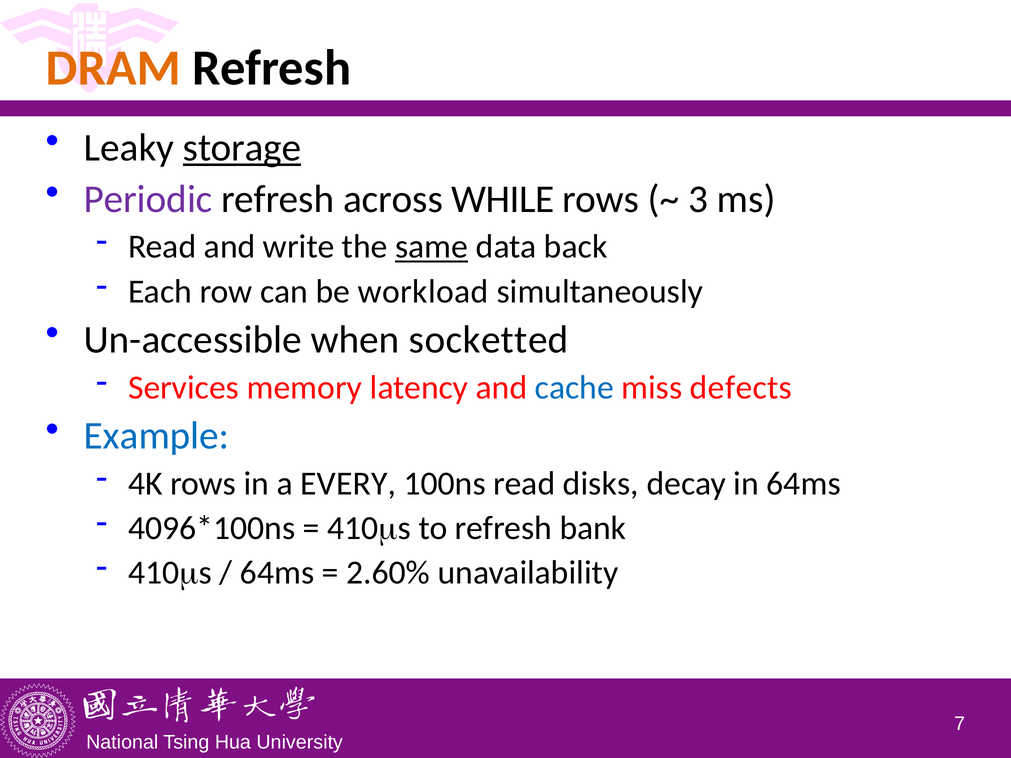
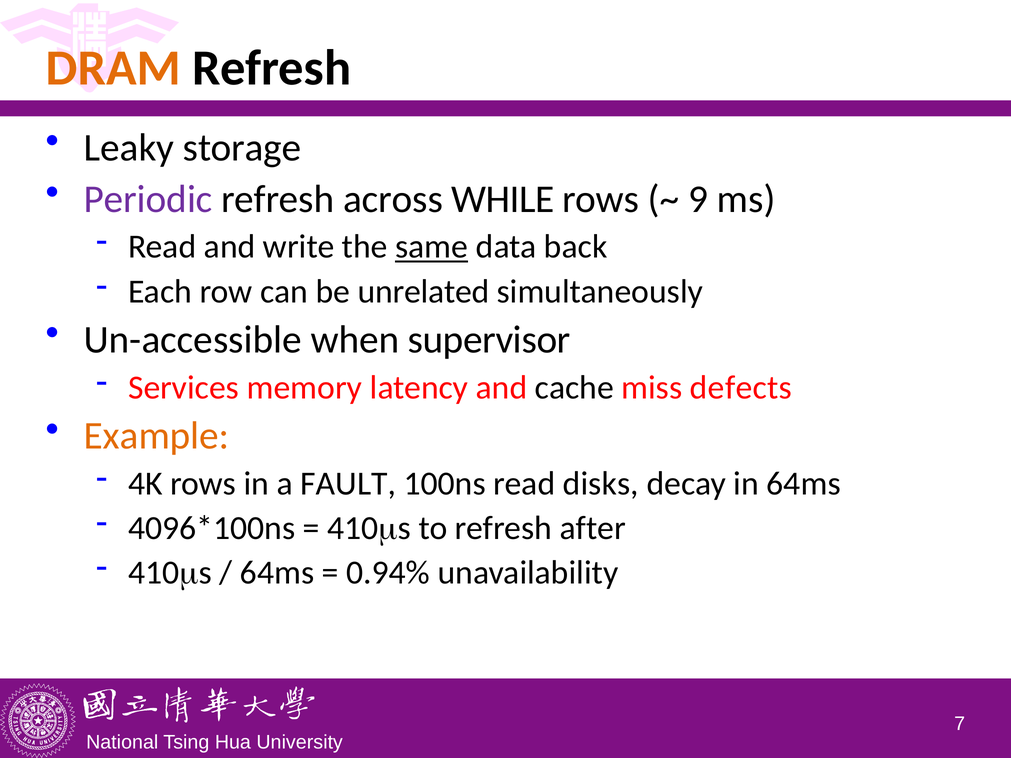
storage underline: present -> none
3: 3 -> 9
workload: workload -> unrelated
socketted: socketted -> supervisor
cache colour: blue -> black
Example colour: blue -> orange
EVERY: EVERY -> FAULT
bank: bank -> after
2.60%: 2.60% -> 0.94%
